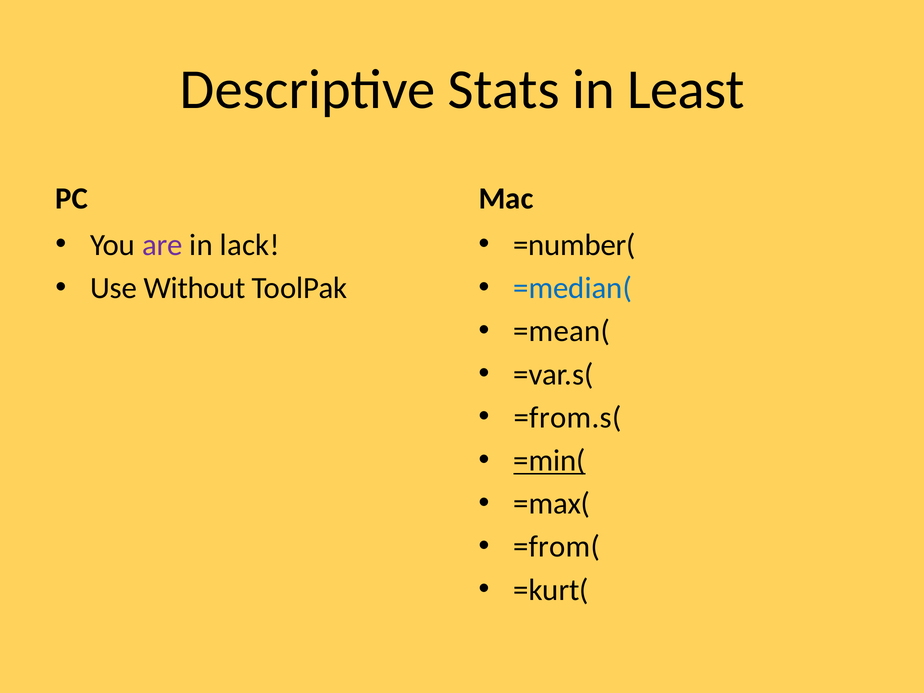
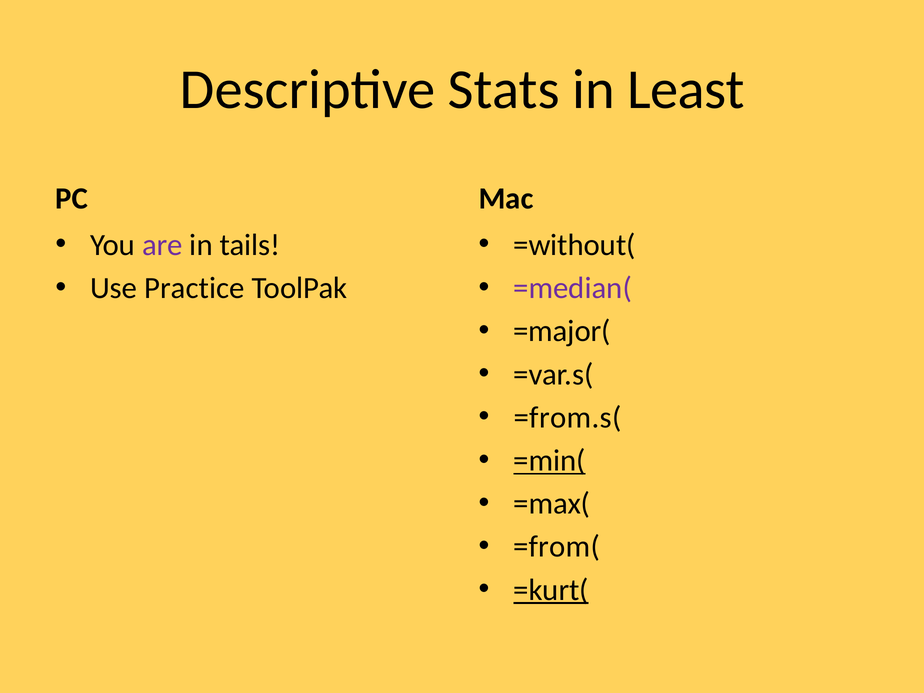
lack: lack -> tails
=number(: =number( -> =without(
Without: Without -> Practice
=median( colour: blue -> purple
=mean(: =mean( -> =major(
=kurt( underline: none -> present
